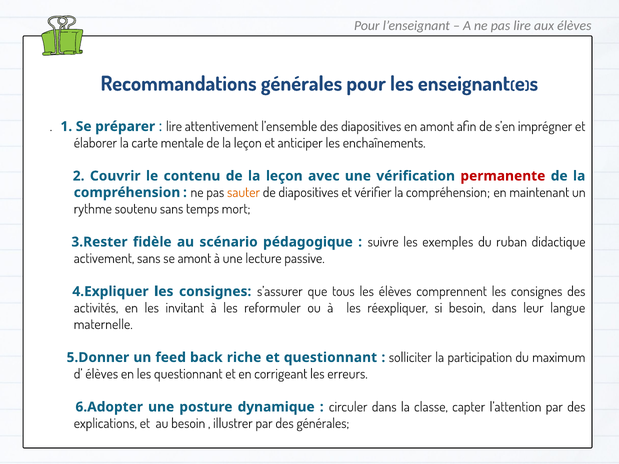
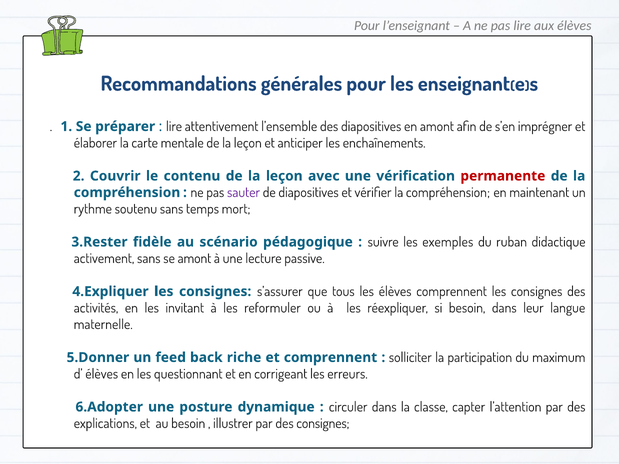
sauter colour: orange -> purple
et questionnant: questionnant -> comprennent
des générales: générales -> consignes
